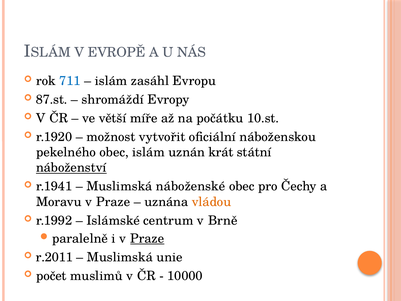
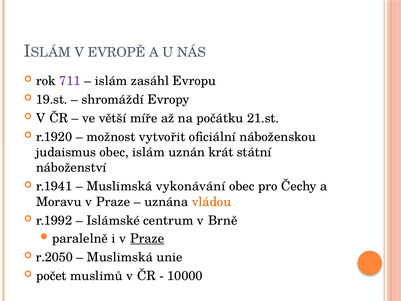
711 colour: blue -> purple
87.st: 87.st -> 19.st
10.st: 10.st -> 21.st
pekelného: pekelného -> judaismus
náboženství underline: present -> none
náboženské: náboženské -> vykonávání
r.2011: r.2011 -> r.2050
